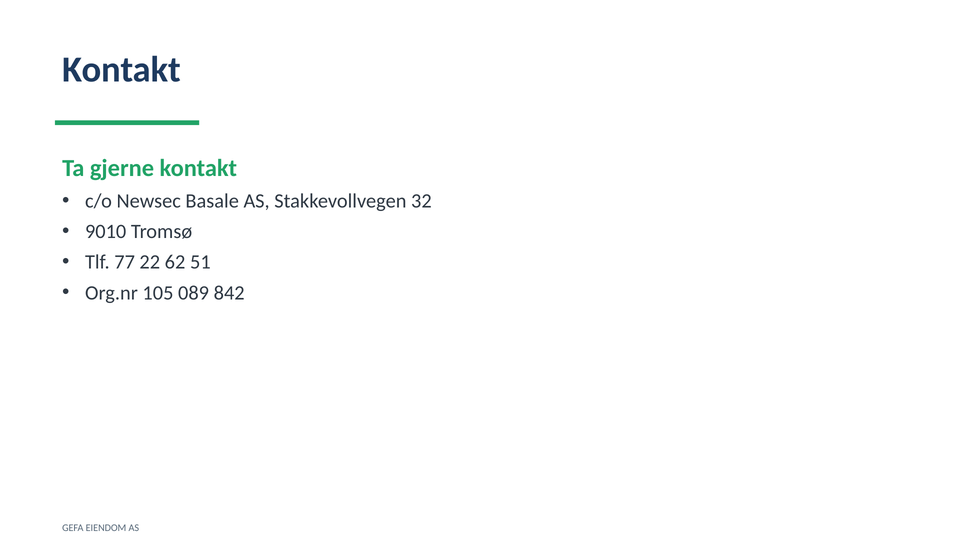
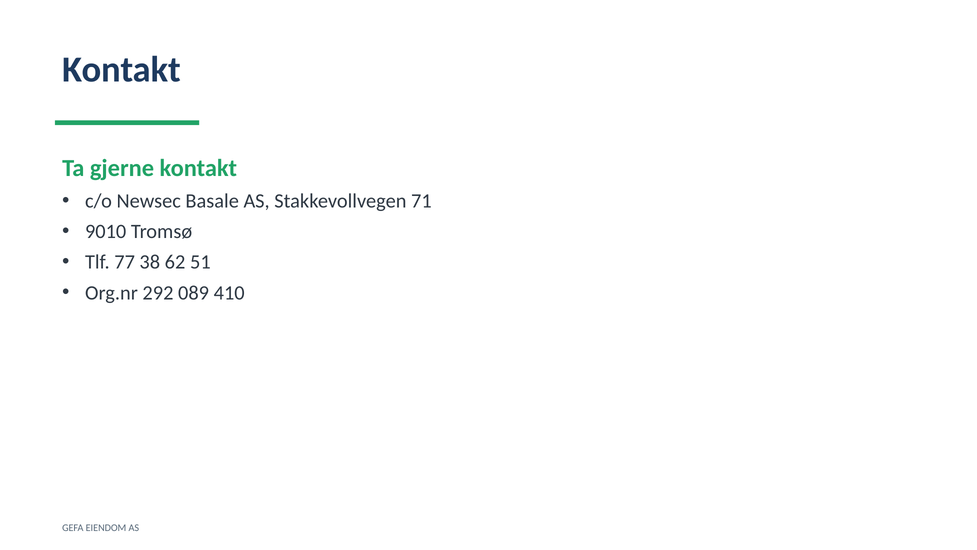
32: 32 -> 71
22: 22 -> 38
105: 105 -> 292
842: 842 -> 410
